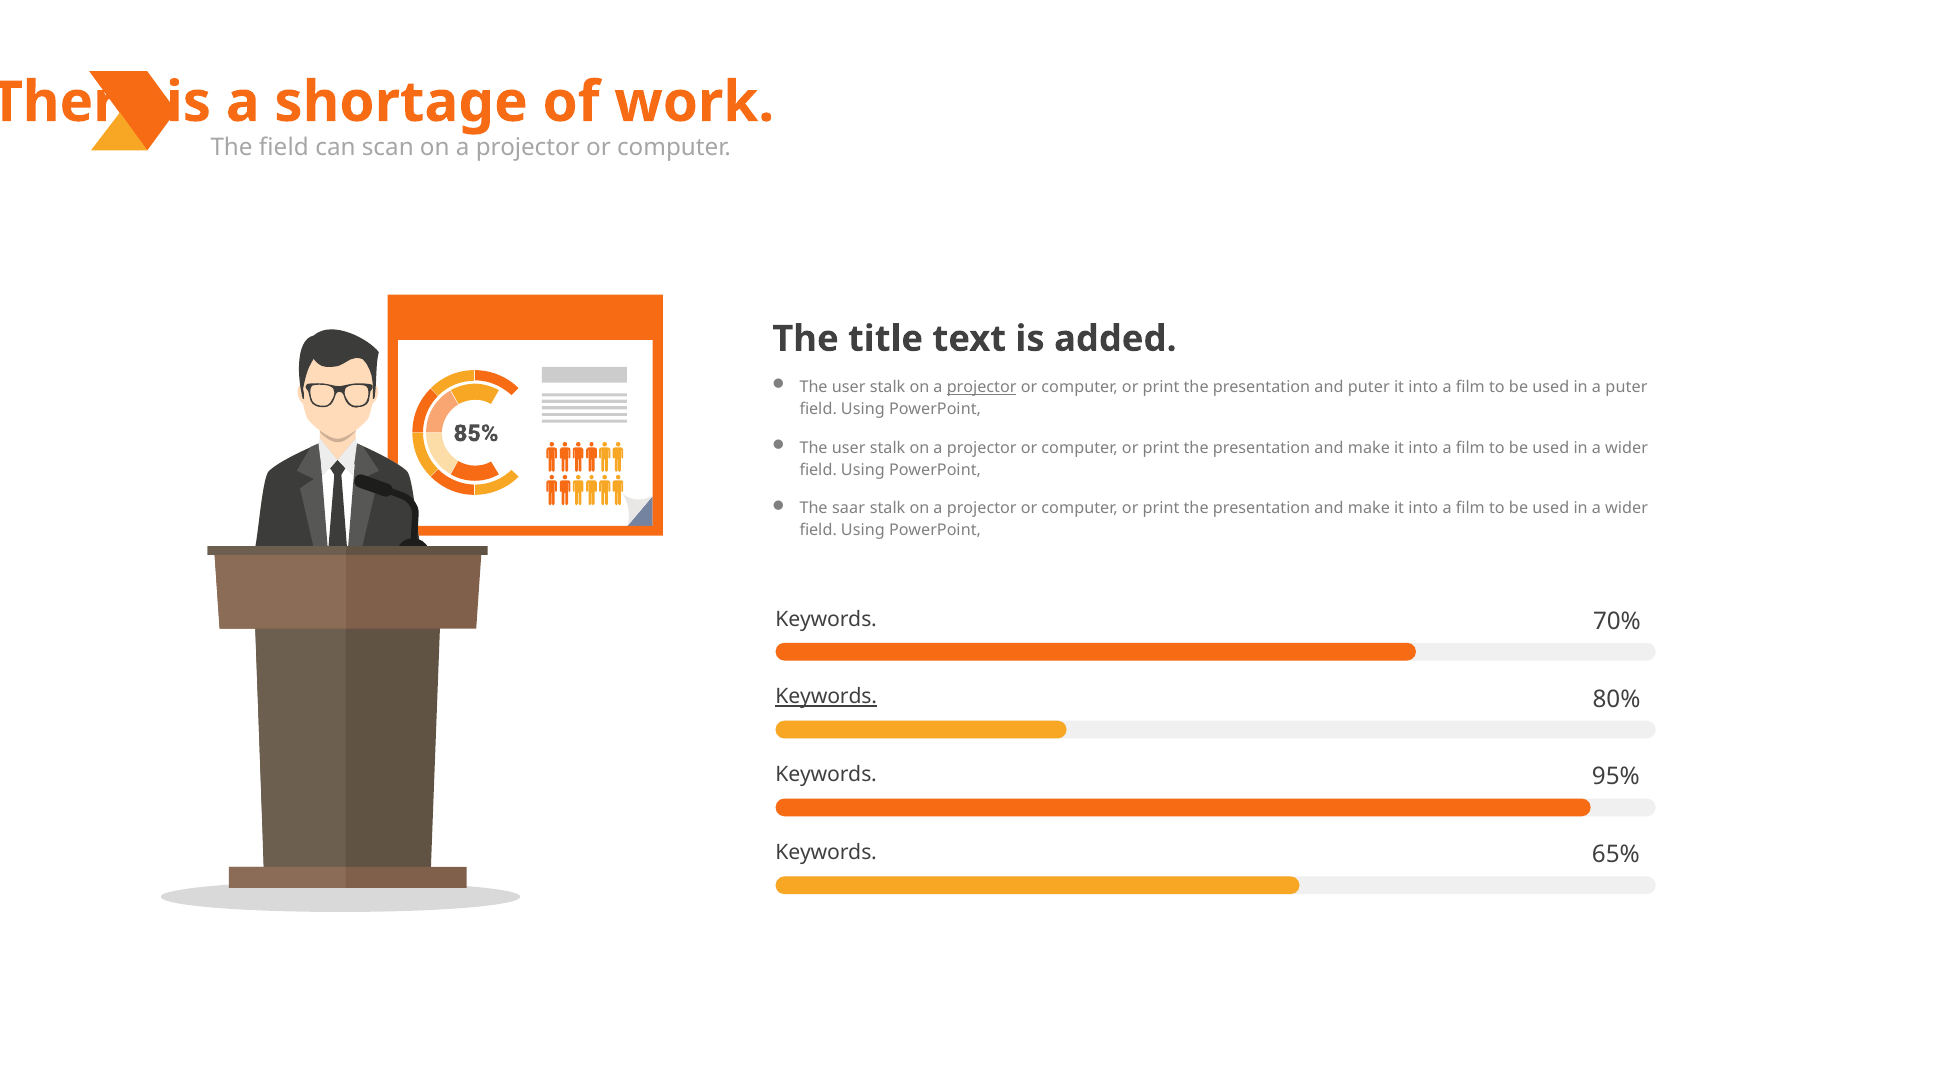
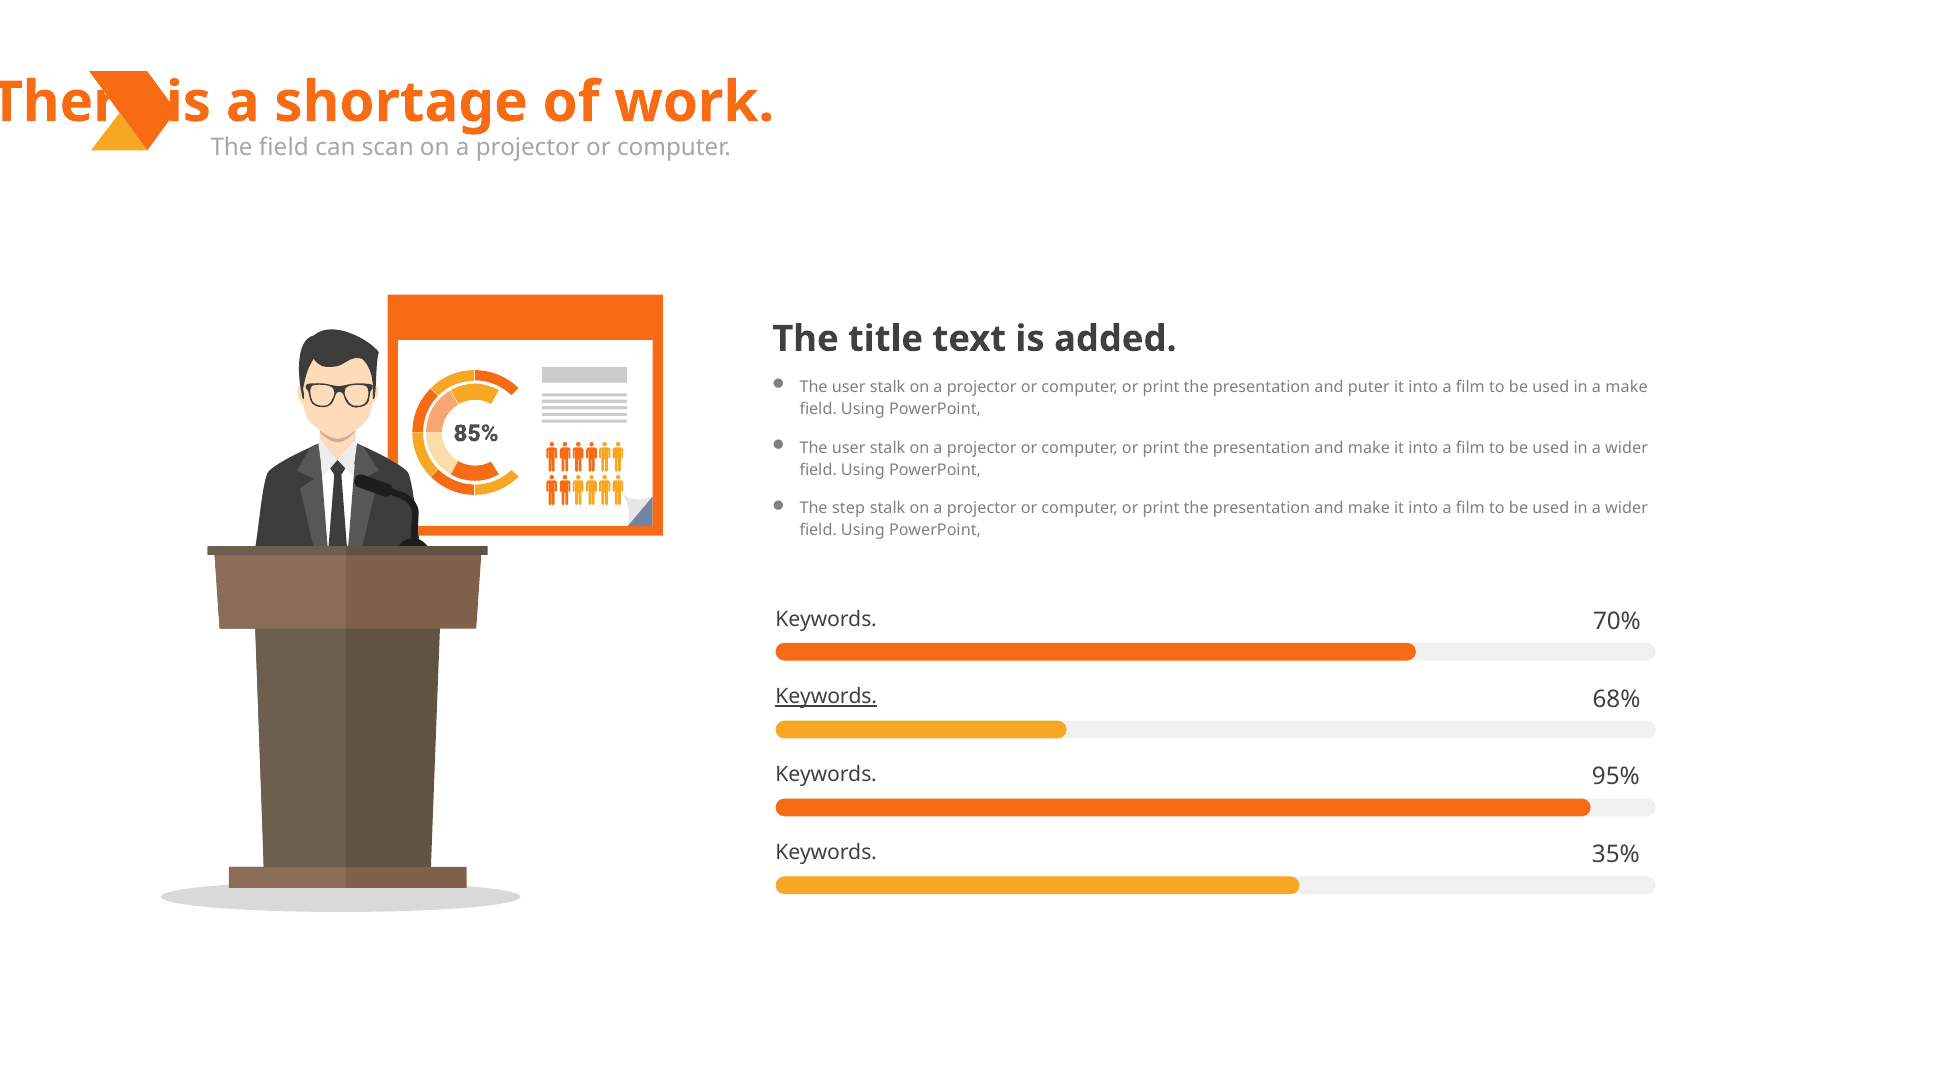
projector at (982, 387) underline: present -> none
a puter: puter -> make
saar: saar -> step
80%: 80% -> 68%
65%: 65% -> 35%
